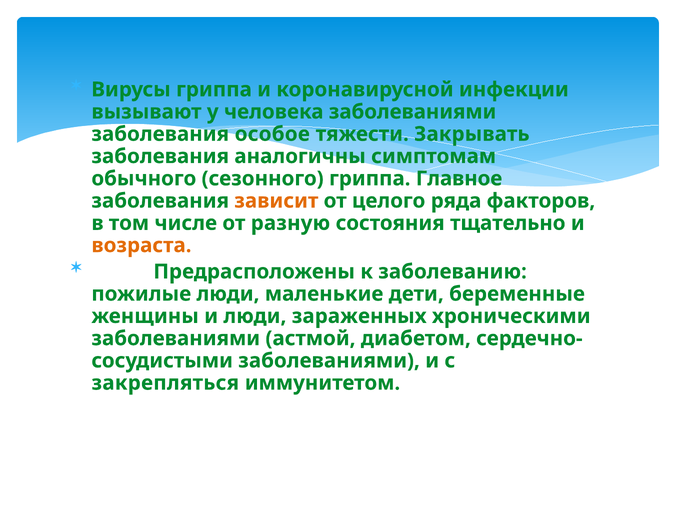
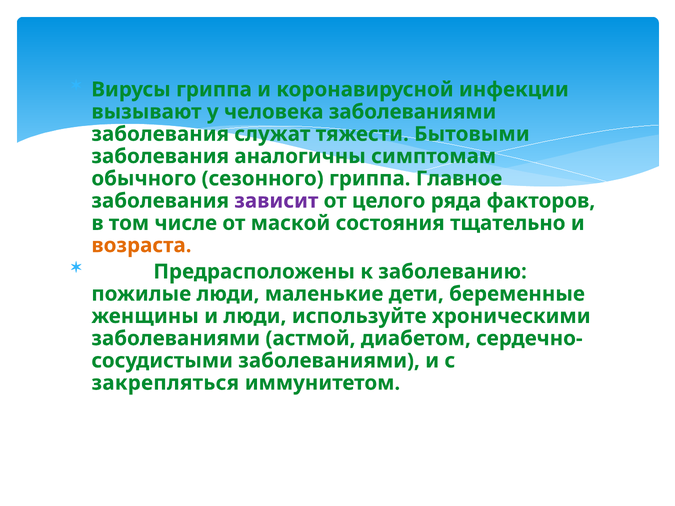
особое: особое -> служат
Закрывать: Закрывать -> Бытовыми
зависит colour: orange -> purple
разную: разную -> маской
зараженных: зараженных -> используйте
